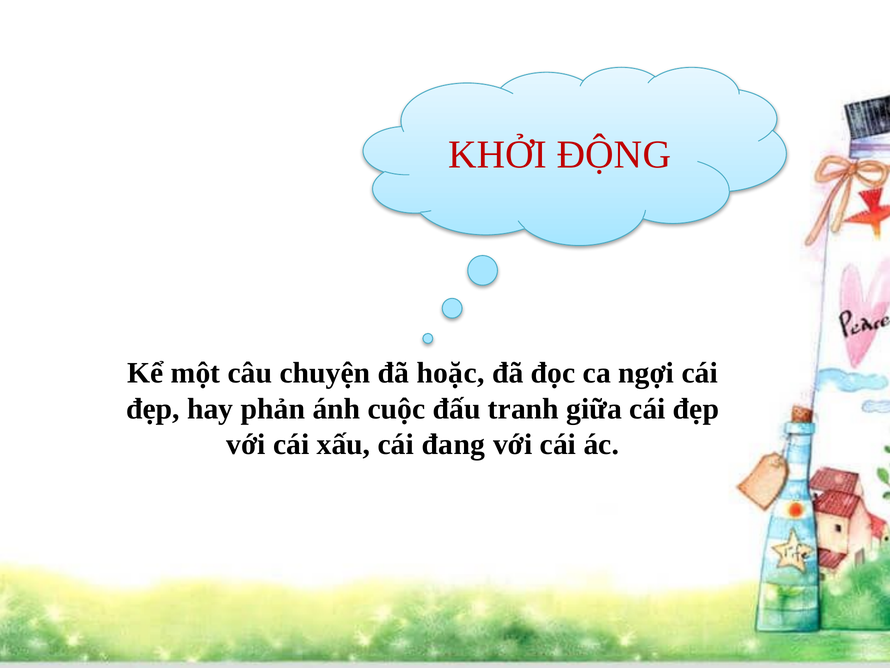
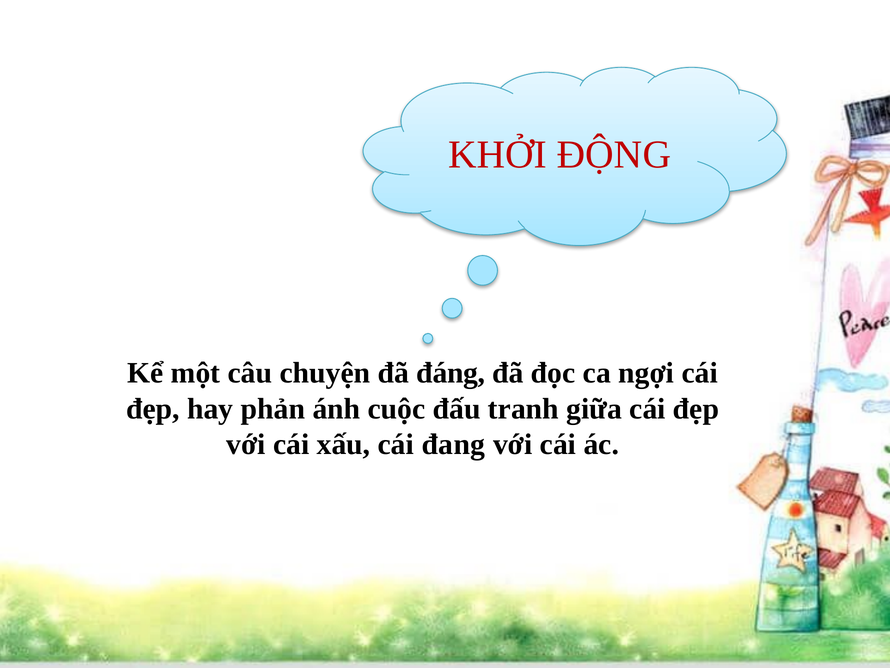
hoặc: hoặc -> đáng
